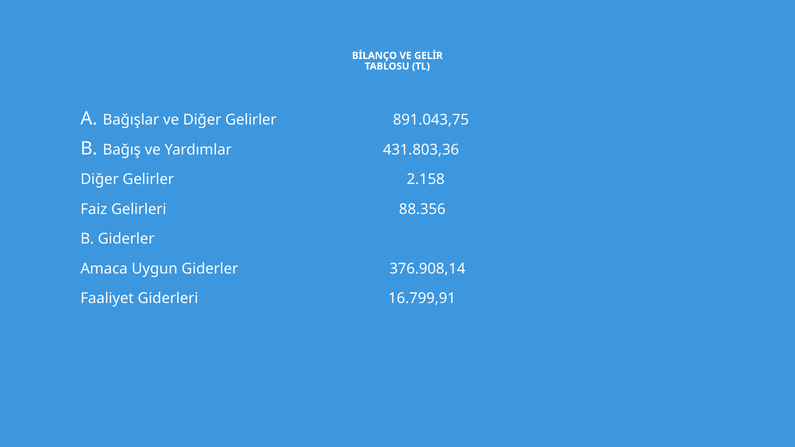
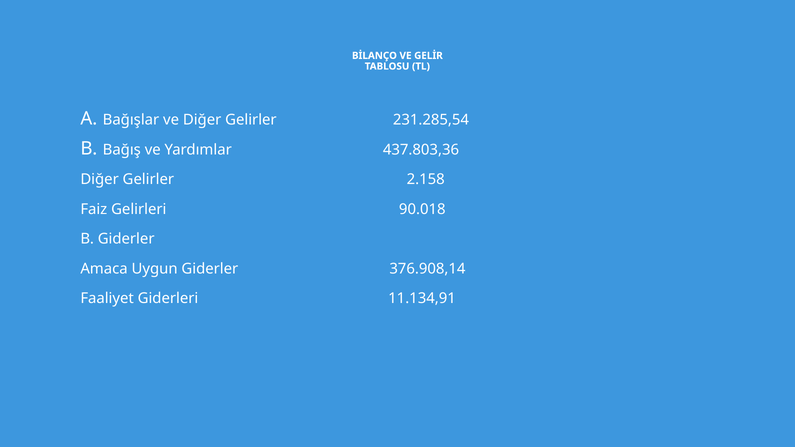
891.043,75: 891.043,75 -> 231.285,54
431.803,36: 431.803,36 -> 437.803,36
88.356: 88.356 -> 90.018
16.799,91: 16.799,91 -> 11.134,91
